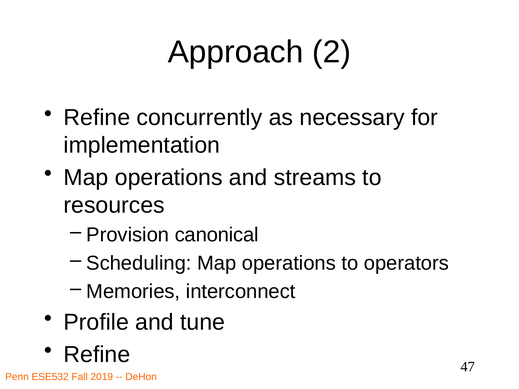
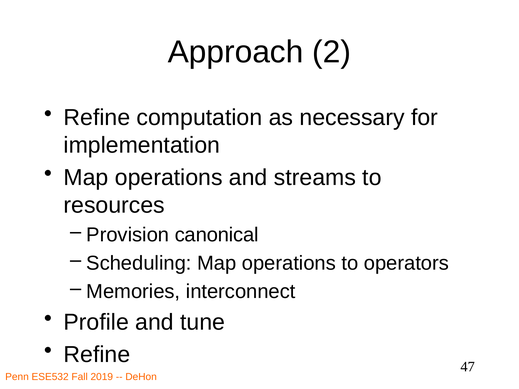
concurrently: concurrently -> computation
